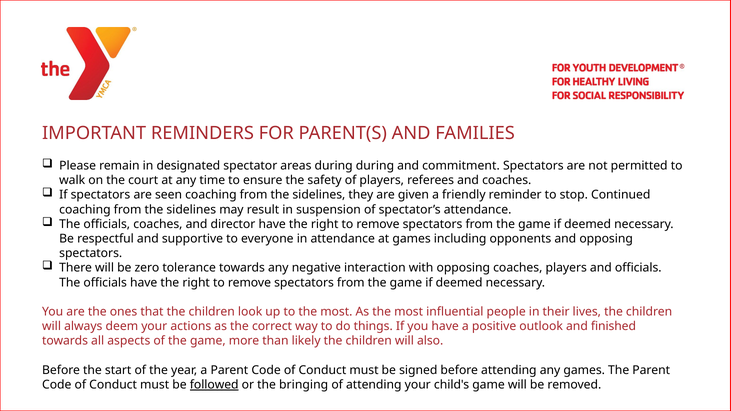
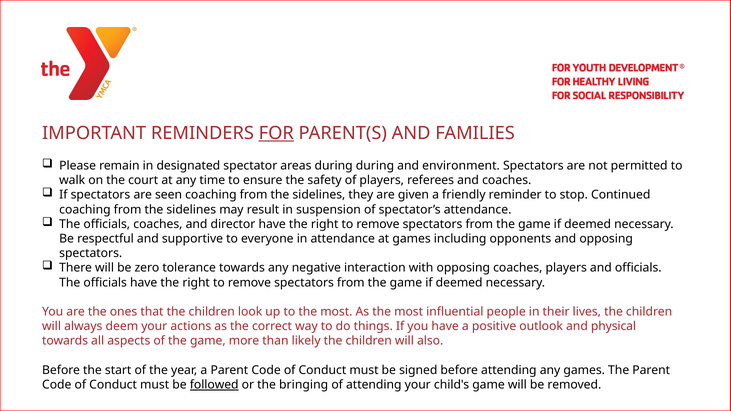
FOR underline: none -> present
commitment: commitment -> environment
finished: finished -> physical
